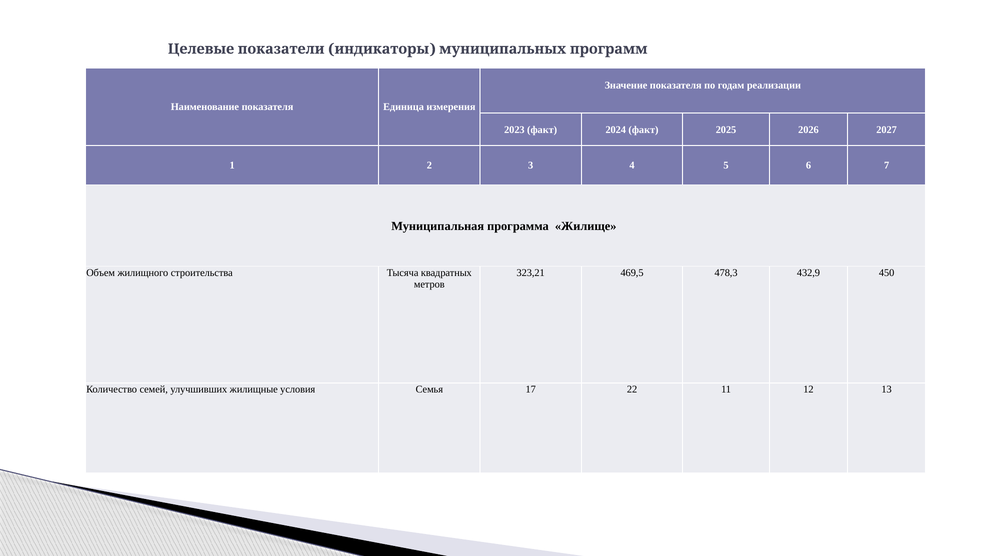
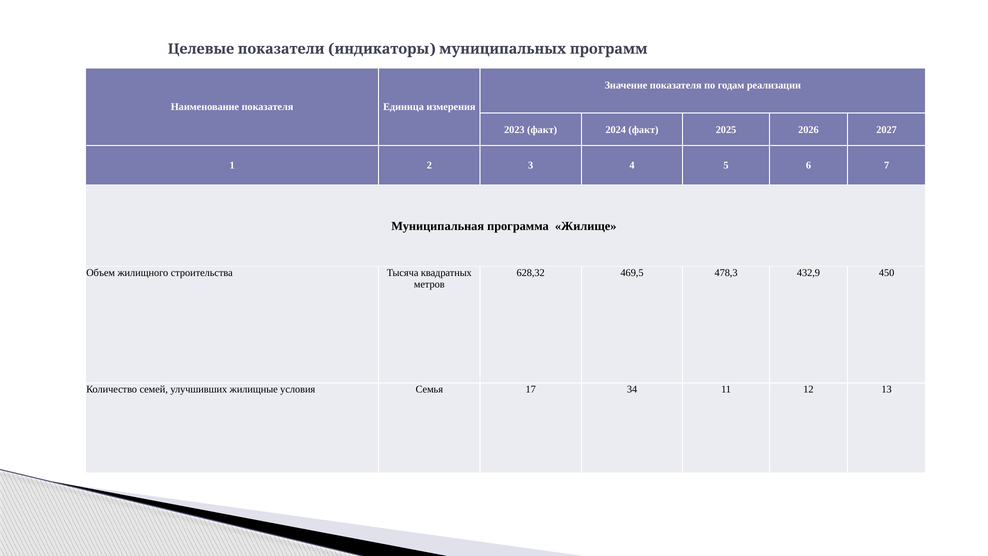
323,21: 323,21 -> 628,32
22: 22 -> 34
